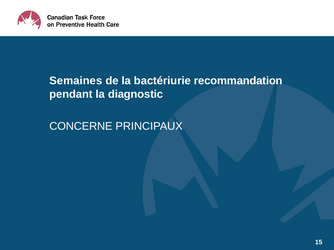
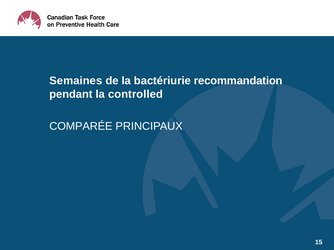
diagnostic: diagnostic -> controlled
CONCERNE: CONCERNE -> COMPARÉE
